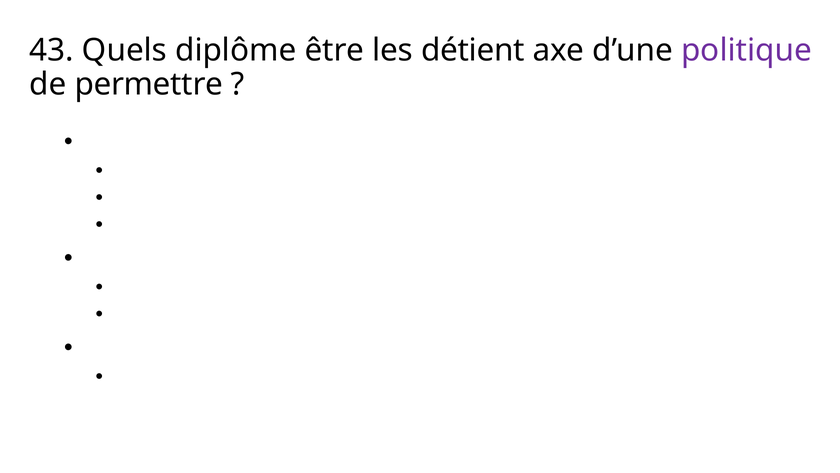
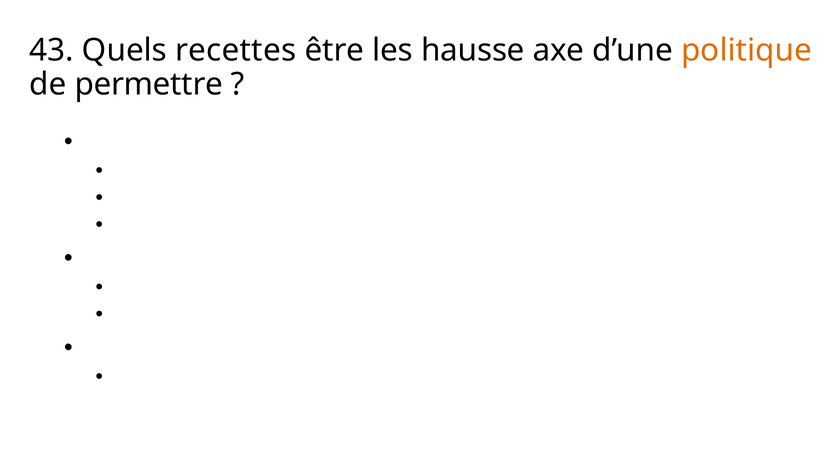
diplôme: diplôme -> recettes
détient: détient -> hausse
politique colour: purple -> orange
